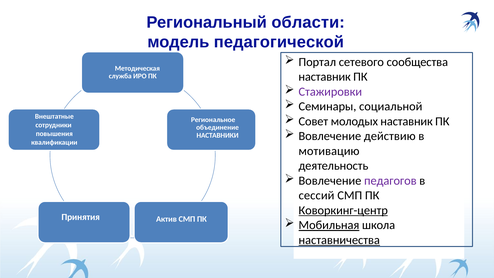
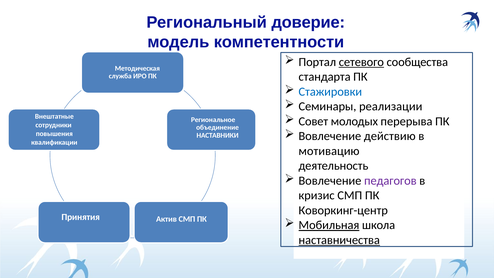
области: области -> доверие
педагогической: педагогической -> компетентности
сетевого underline: none -> present
наставник at (325, 77): наставник -> стандарта
Стажировки colour: purple -> blue
социальной: социальной -> реализации
молодых наставник: наставник -> перерыва
сессий: сессий -> кризис
Коворкинг-центр underline: present -> none
